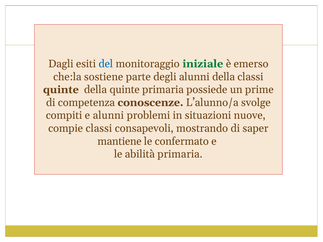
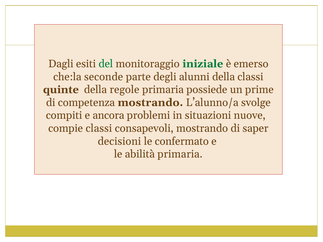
del colour: blue -> green
sostiene: sostiene -> seconde
della quinte: quinte -> regole
competenza conoscenze: conoscenze -> mostrando
e alunni: alunni -> ancora
mantiene: mantiene -> decisioni
